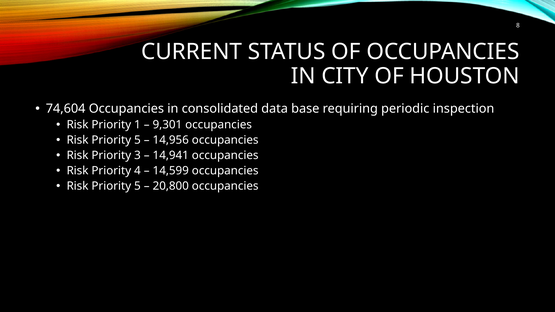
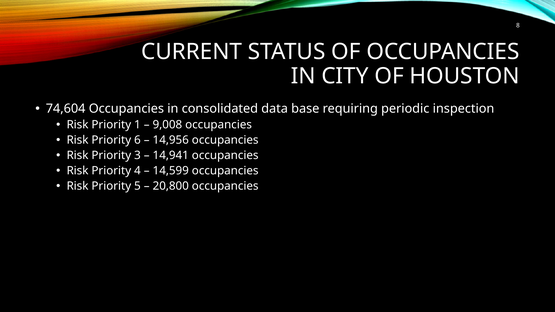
9,301: 9,301 -> 9,008
5 at (137, 140): 5 -> 6
